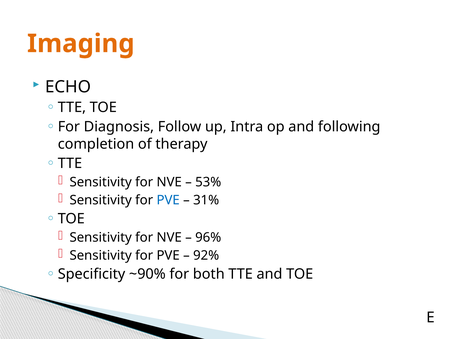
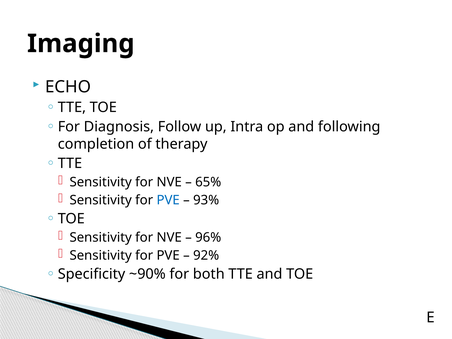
Imaging colour: orange -> black
53%: 53% -> 65%
31%: 31% -> 93%
